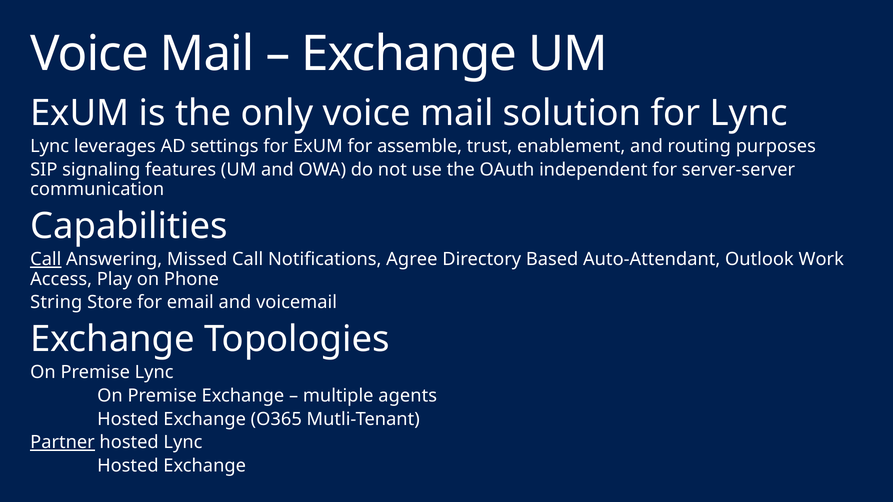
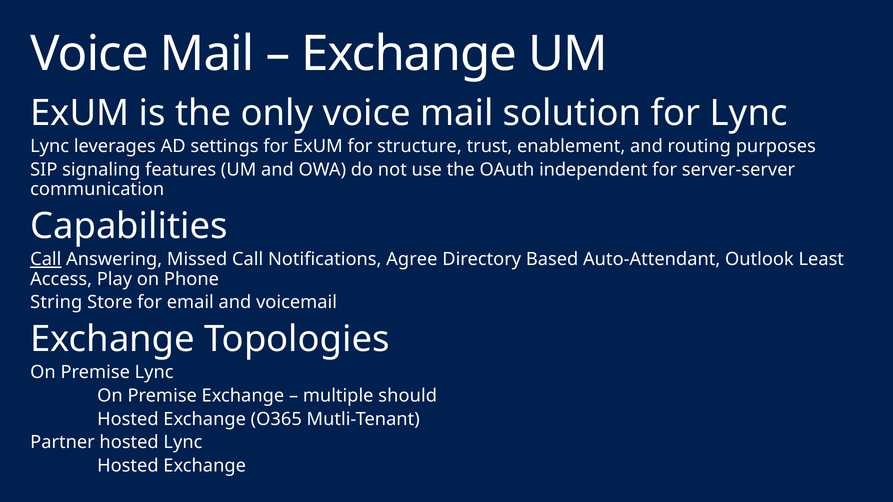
assemble: assemble -> structure
Work: Work -> Least
agents: agents -> should
Partner underline: present -> none
